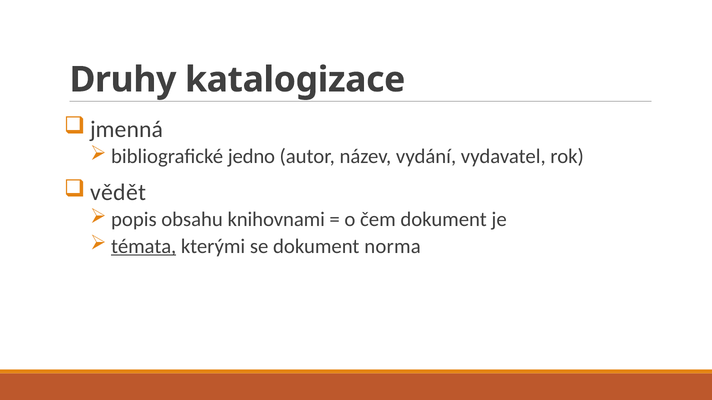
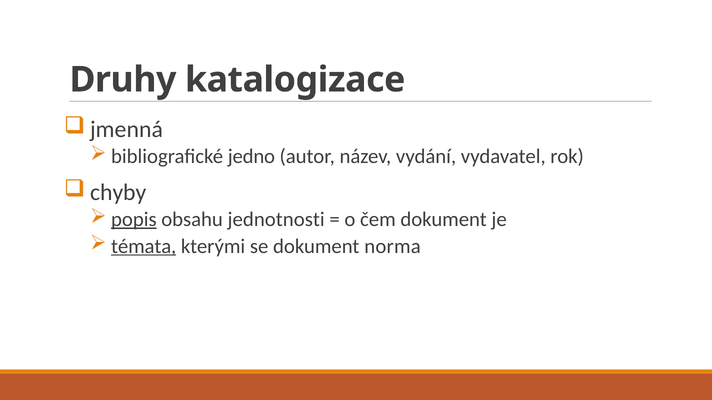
vědět: vědět -> chyby
popis underline: none -> present
knihovnami: knihovnami -> jednotnosti
